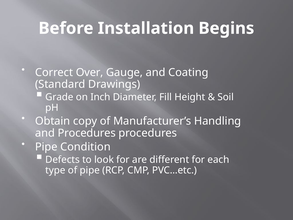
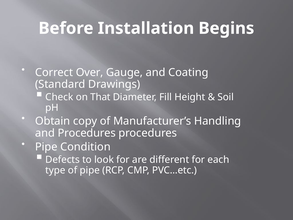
Grade: Grade -> Check
Inch: Inch -> That
